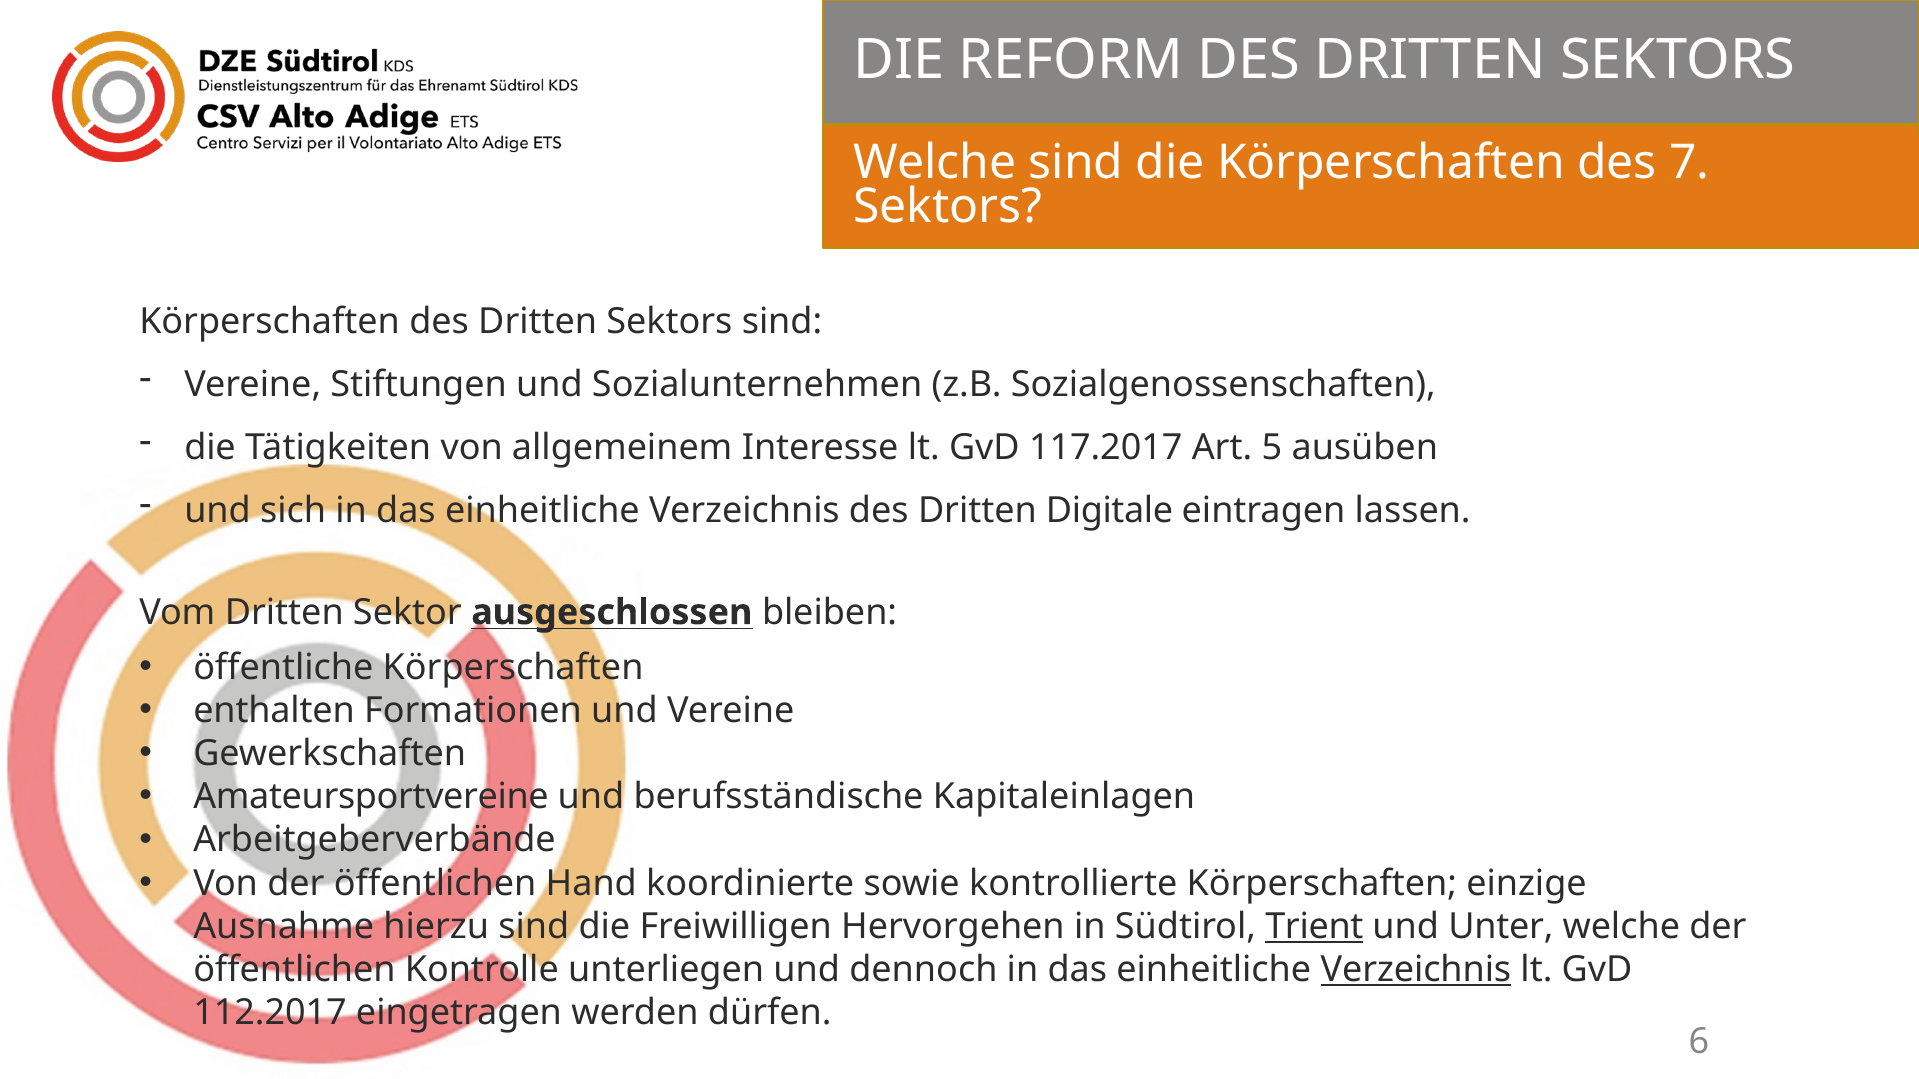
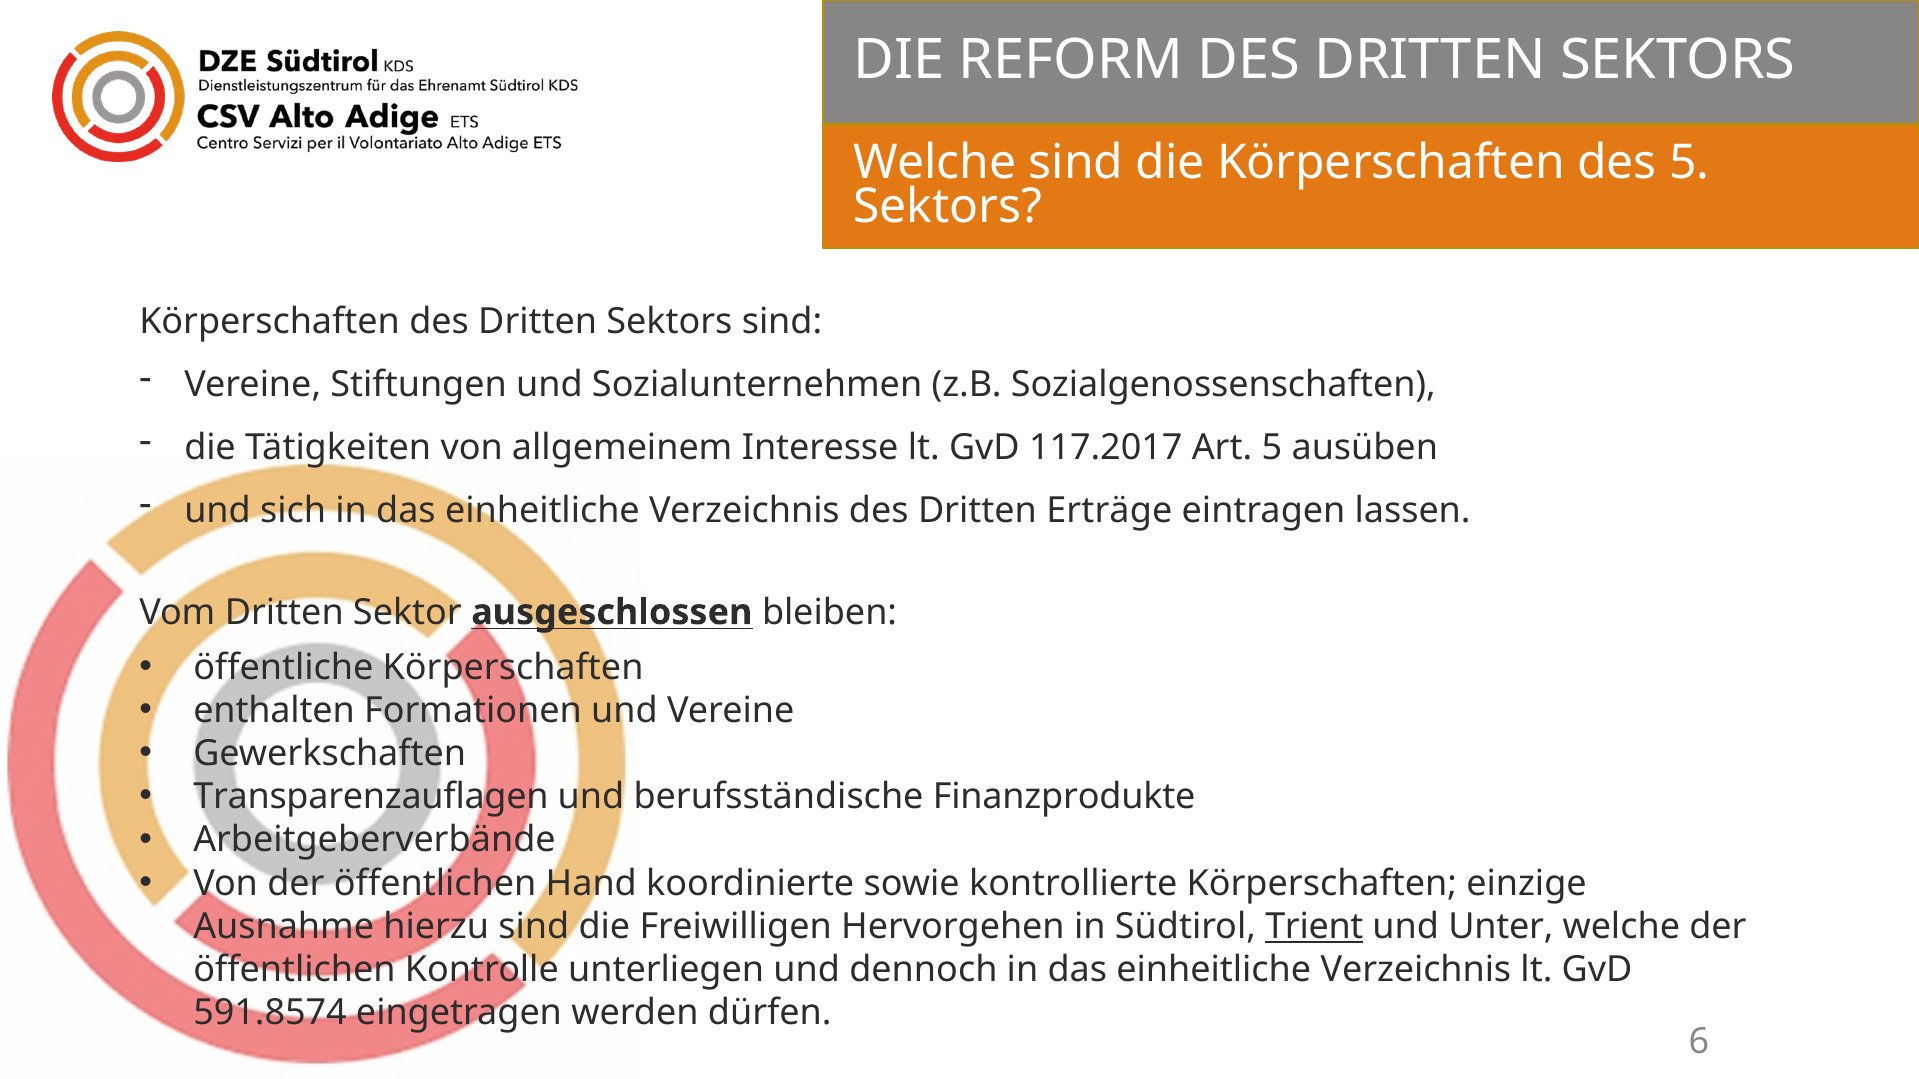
des 7: 7 -> 5
Digitale: Digitale -> Erträge
Amateursportvereine: Amateursportvereine -> Transparenzauflagen
Kapitaleinlagen: Kapitaleinlagen -> Finanzprodukte
Verzeichnis at (1416, 970) underline: present -> none
112.2017: 112.2017 -> 591.8574
